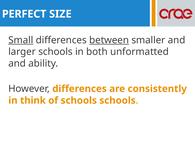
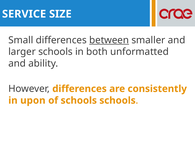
PERFECT: PERFECT -> SERVICE
Small underline: present -> none
think: think -> upon
